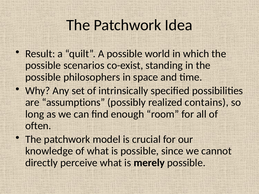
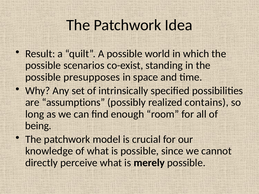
philosophers: philosophers -> presupposes
often: often -> being
